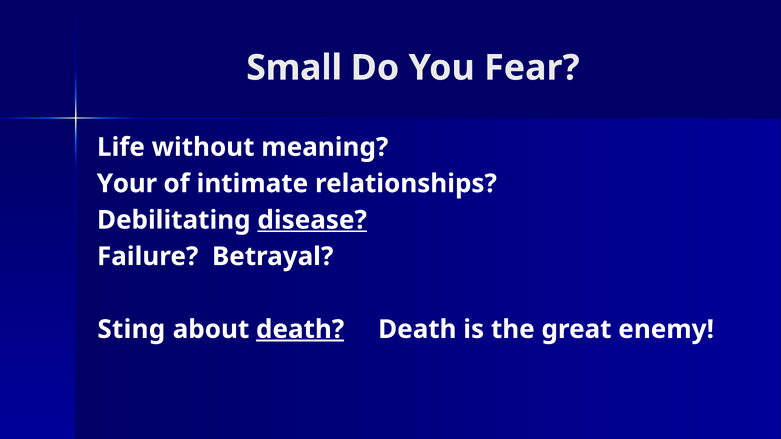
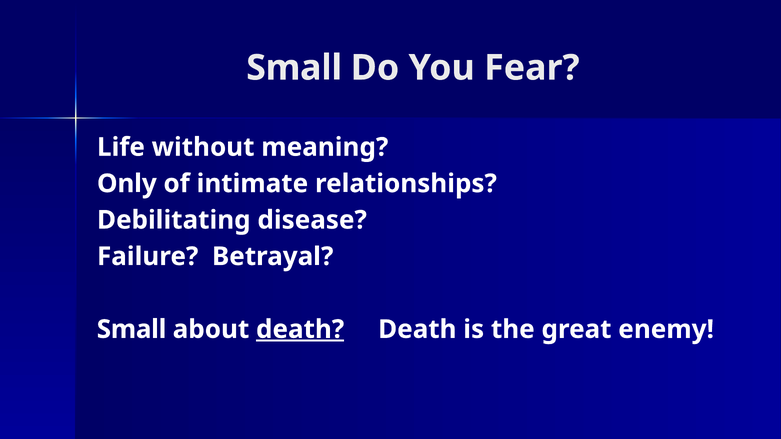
Your: Your -> Only
disease underline: present -> none
Sting at (131, 330): Sting -> Small
